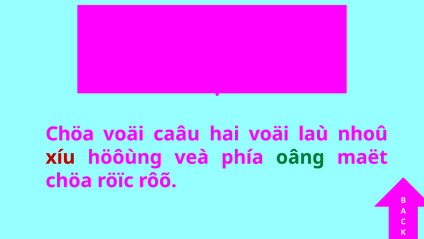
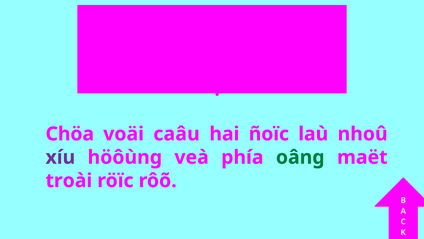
hai voäi: voäi -> ñoïc
xíu colour: red -> purple
chöa at (69, 180): chöa -> troài
